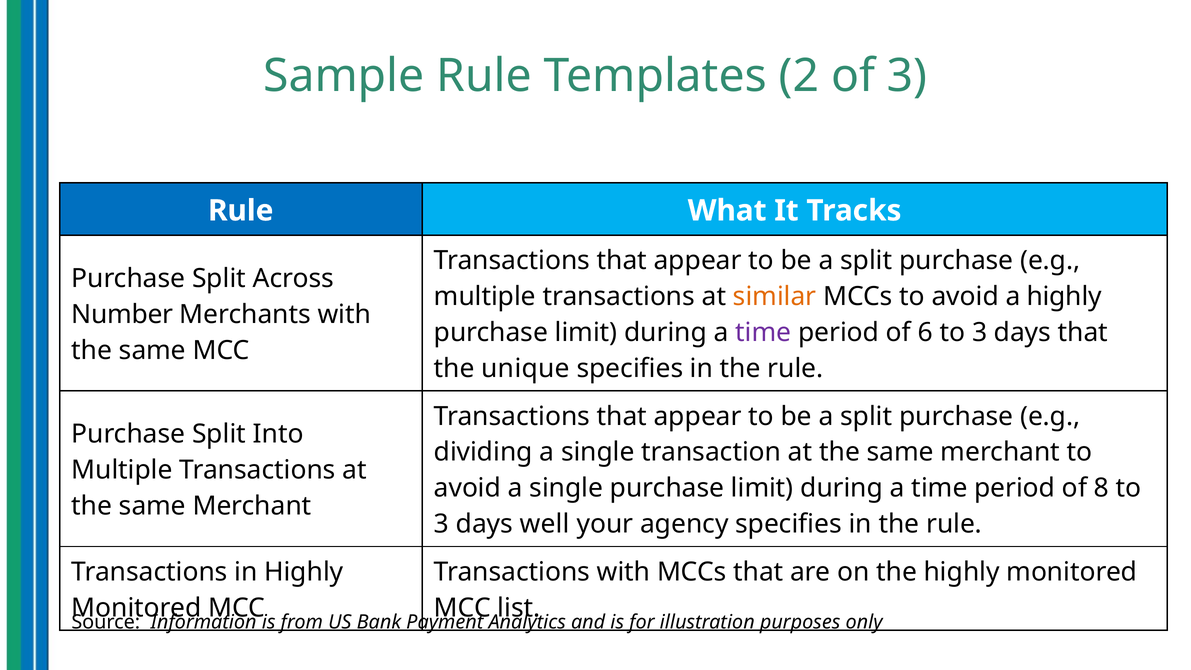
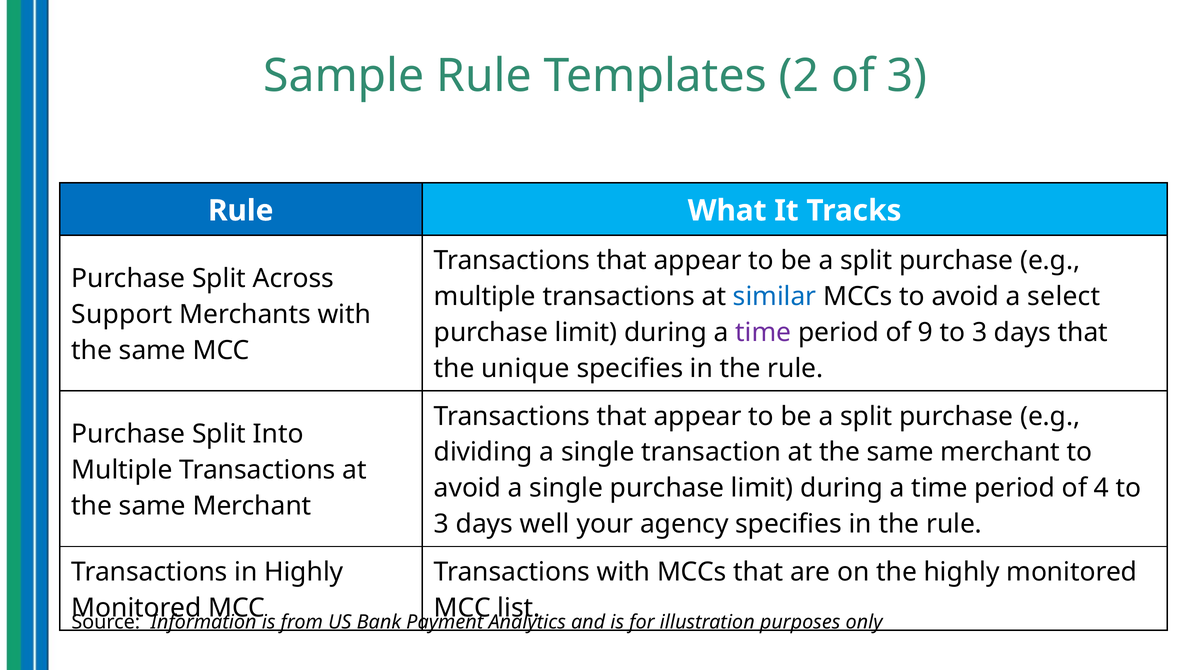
similar colour: orange -> blue
a highly: highly -> select
Number: Number -> Support
6: 6 -> 9
8: 8 -> 4
